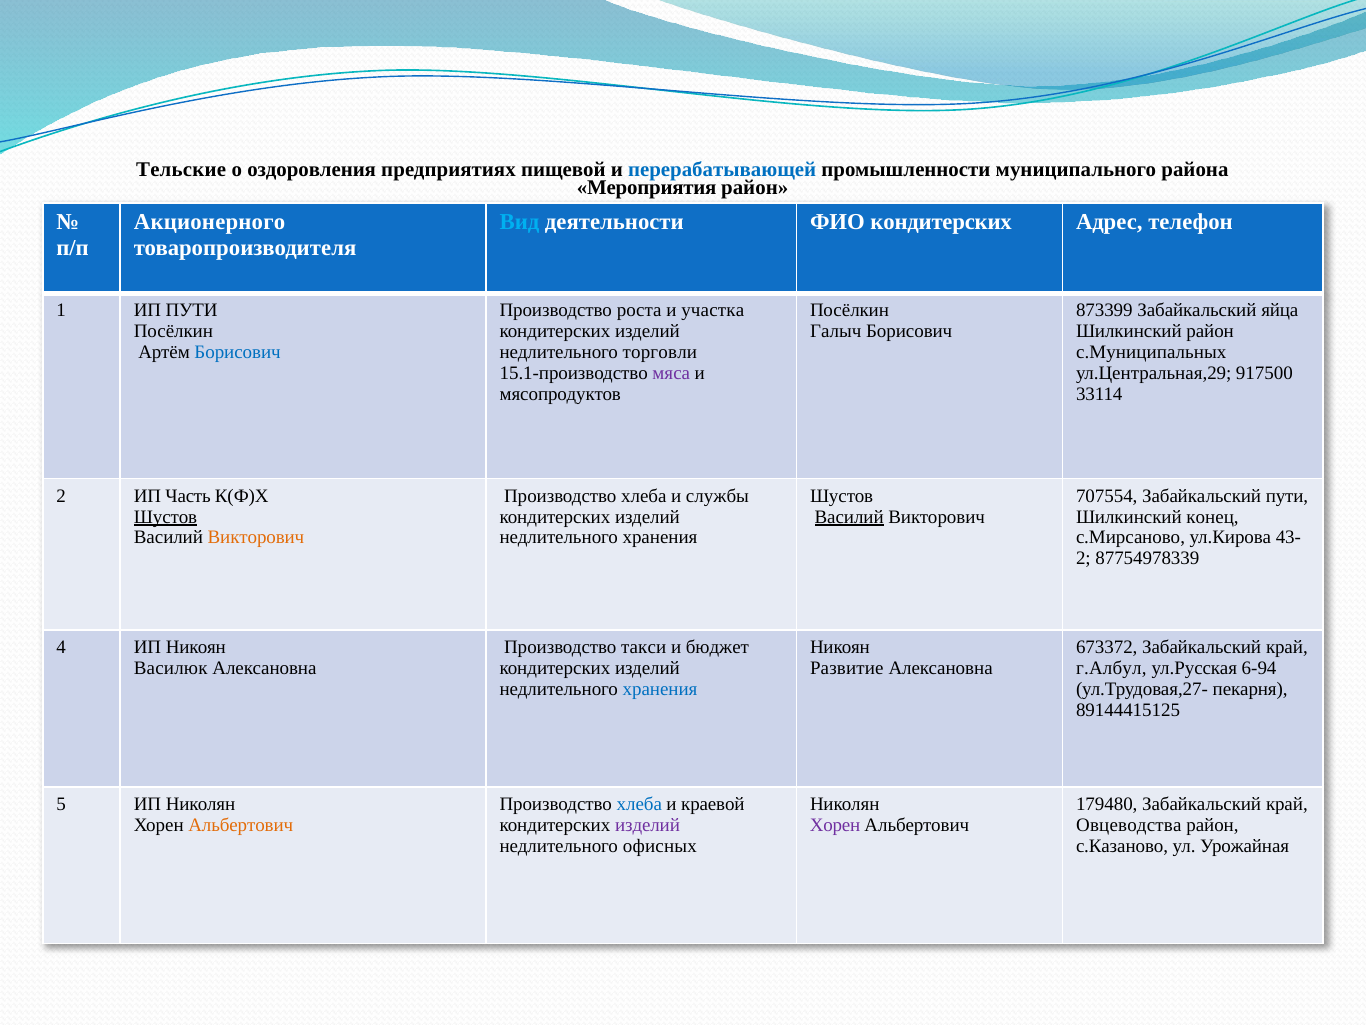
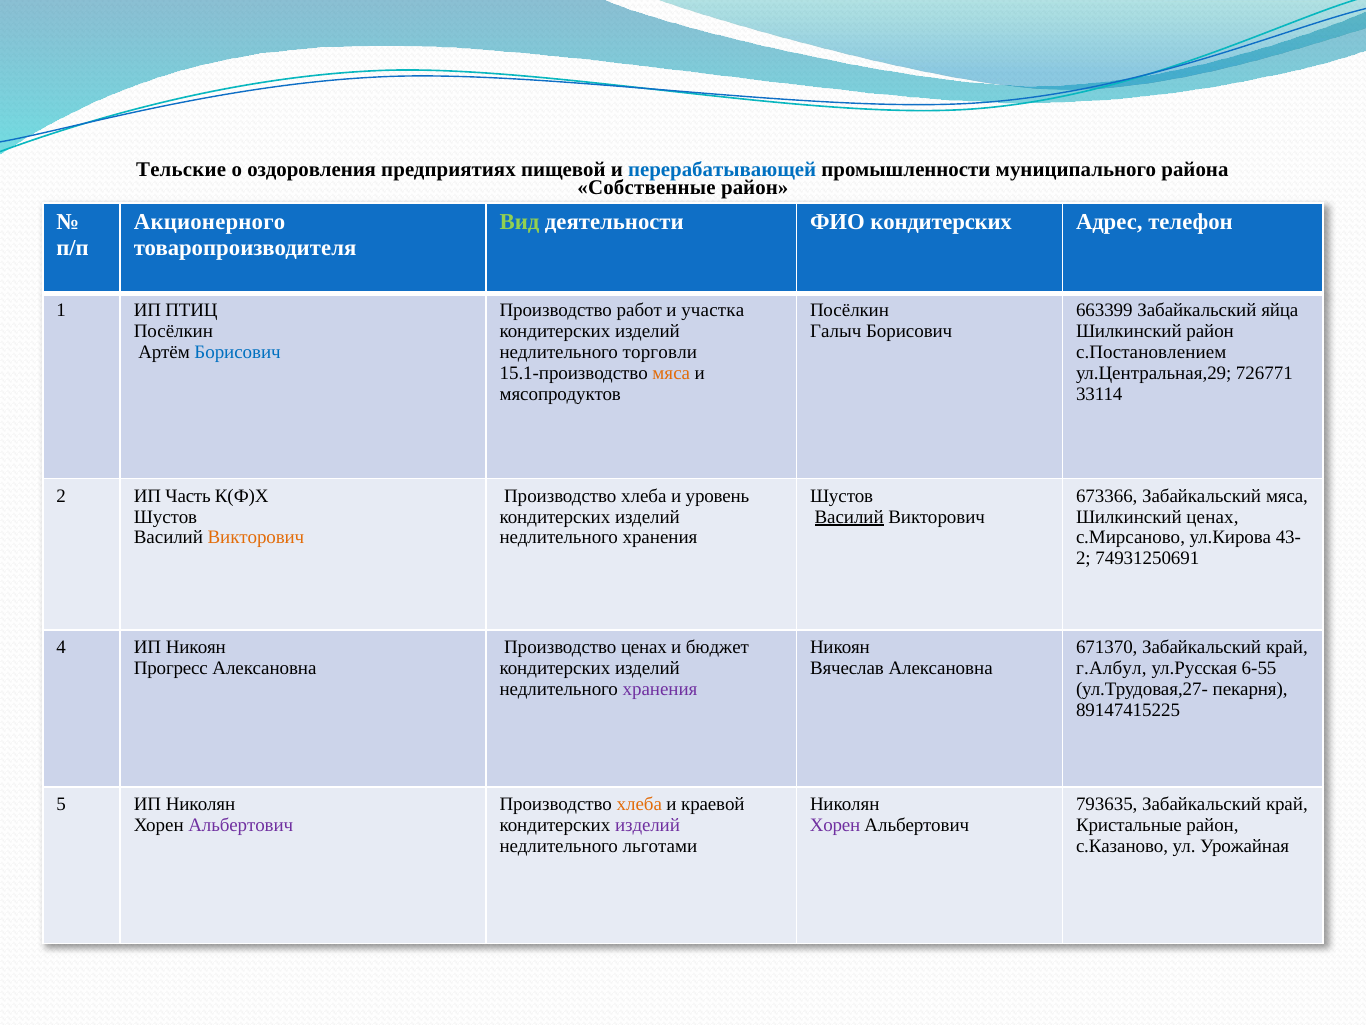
Мероприятия: Мероприятия -> Собственные
Вид colour: light blue -> light green
ИП ПУТИ: ПУТИ -> ПТИЦ
роста: роста -> работ
873399: 873399 -> 663399
с.Муниципальных: с.Муниципальных -> с.Постановлением
мяса at (671, 373) colour: purple -> orange
917500: 917500 -> 726771
службы: службы -> уровень
707554: 707554 -> 673366
Забайкальский пути: пути -> мяса
Шустов at (166, 517) underline: present -> none
Шилкинский конец: конец -> ценах
87754978339: 87754978339 -> 74931250691
Производство такси: такси -> ценах
673372: 673372 -> 671370
Василюк: Василюк -> Прогресс
Развитие: Развитие -> Вячеслав
6-94: 6-94 -> 6-55
хранения at (660, 689) colour: blue -> purple
89144415125: 89144415125 -> 89147415225
хлеба at (639, 804) colour: blue -> orange
179480: 179480 -> 793635
Альбертович at (241, 825) colour: orange -> purple
Овцеводства: Овцеводства -> Кристальные
офисных: офисных -> льготами
